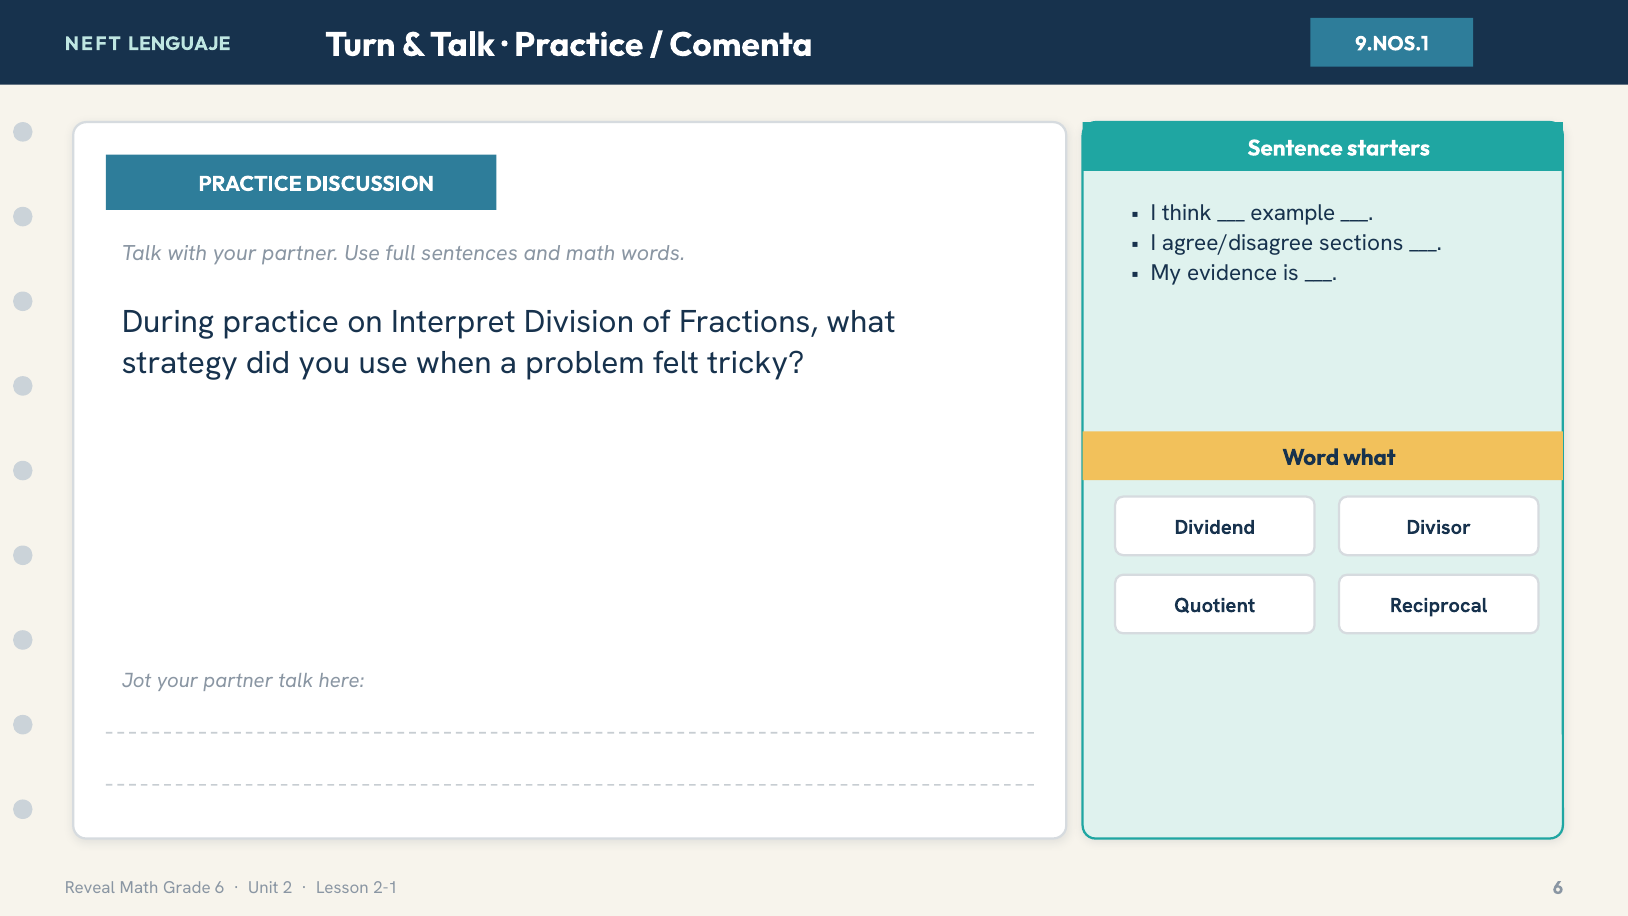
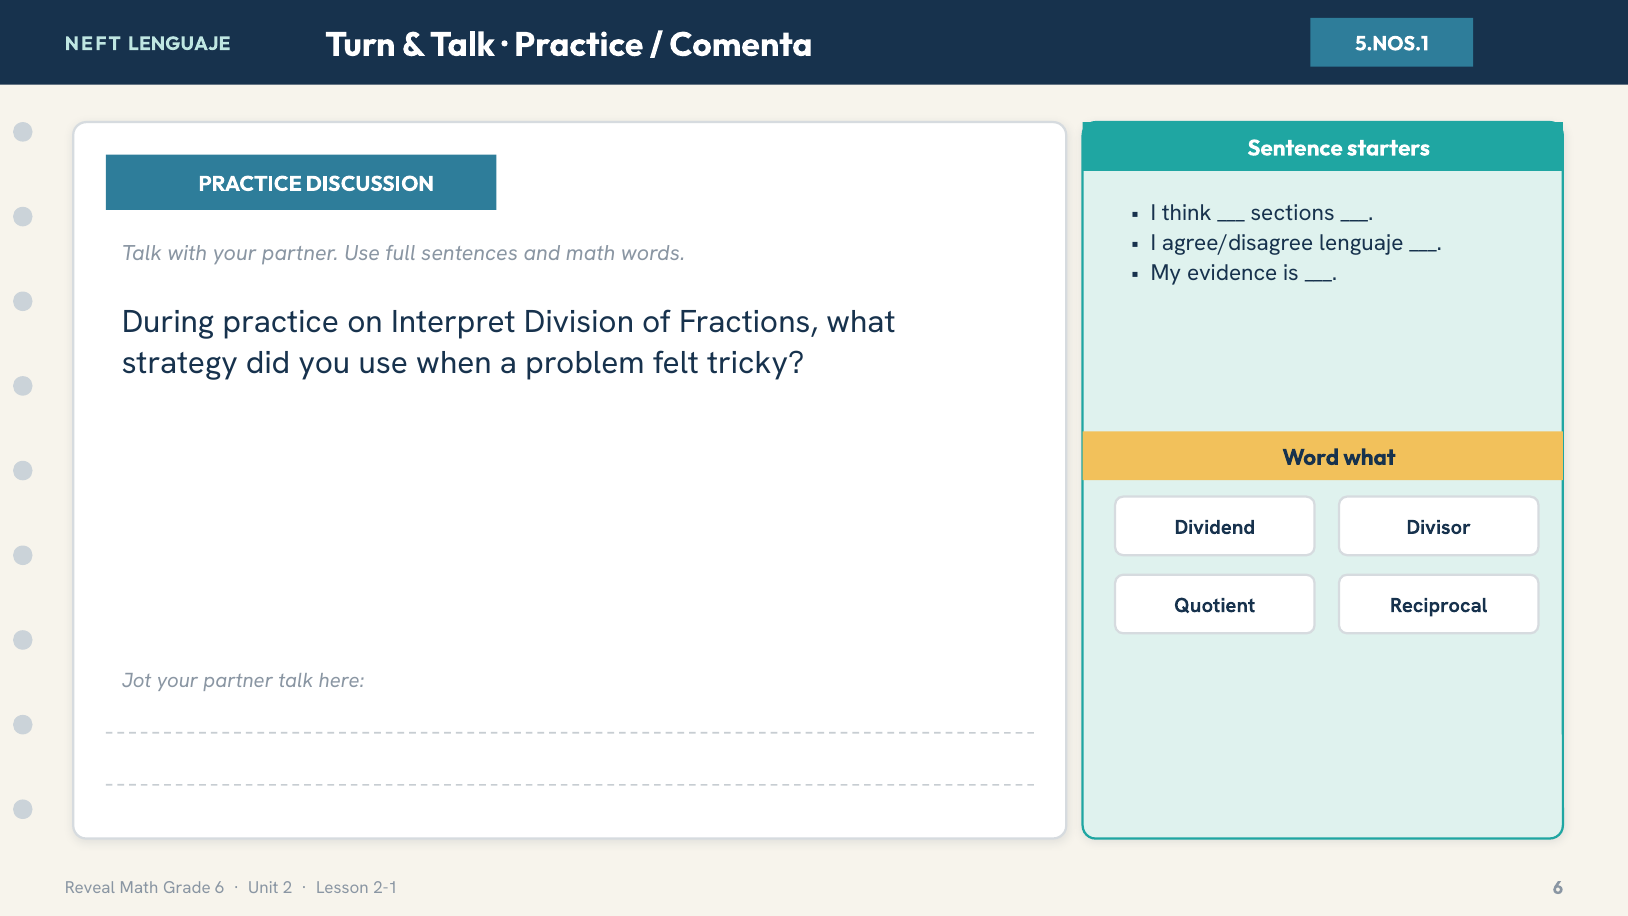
9.NOS.1: 9.NOS.1 -> 5.NOS.1
example: example -> sections
agree/disagree sections: sections -> lenguaje
